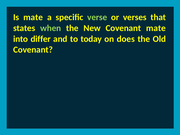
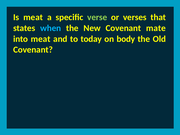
Is mate: mate -> meat
when colour: light green -> light blue
into differ: differ -> meat
does: does -> body
